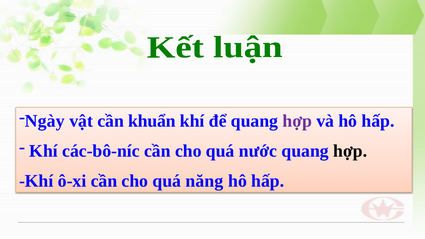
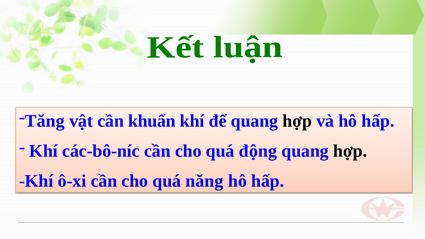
Ngày: Ngày -> Tăng
hợp at (297, 121) colour: purple -> black
nước: nước -> động
